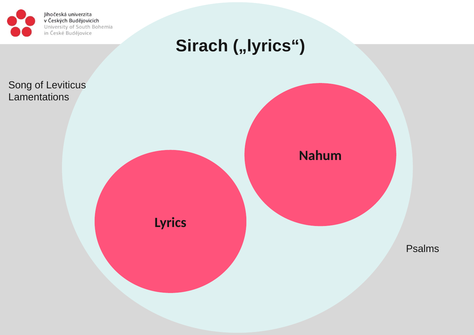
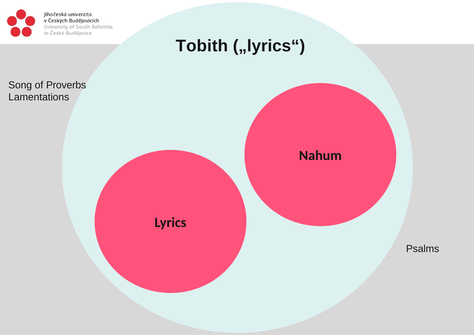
Sirach: Sirach -> Tobith
Leviticus: Leviticus -> Proverbs
